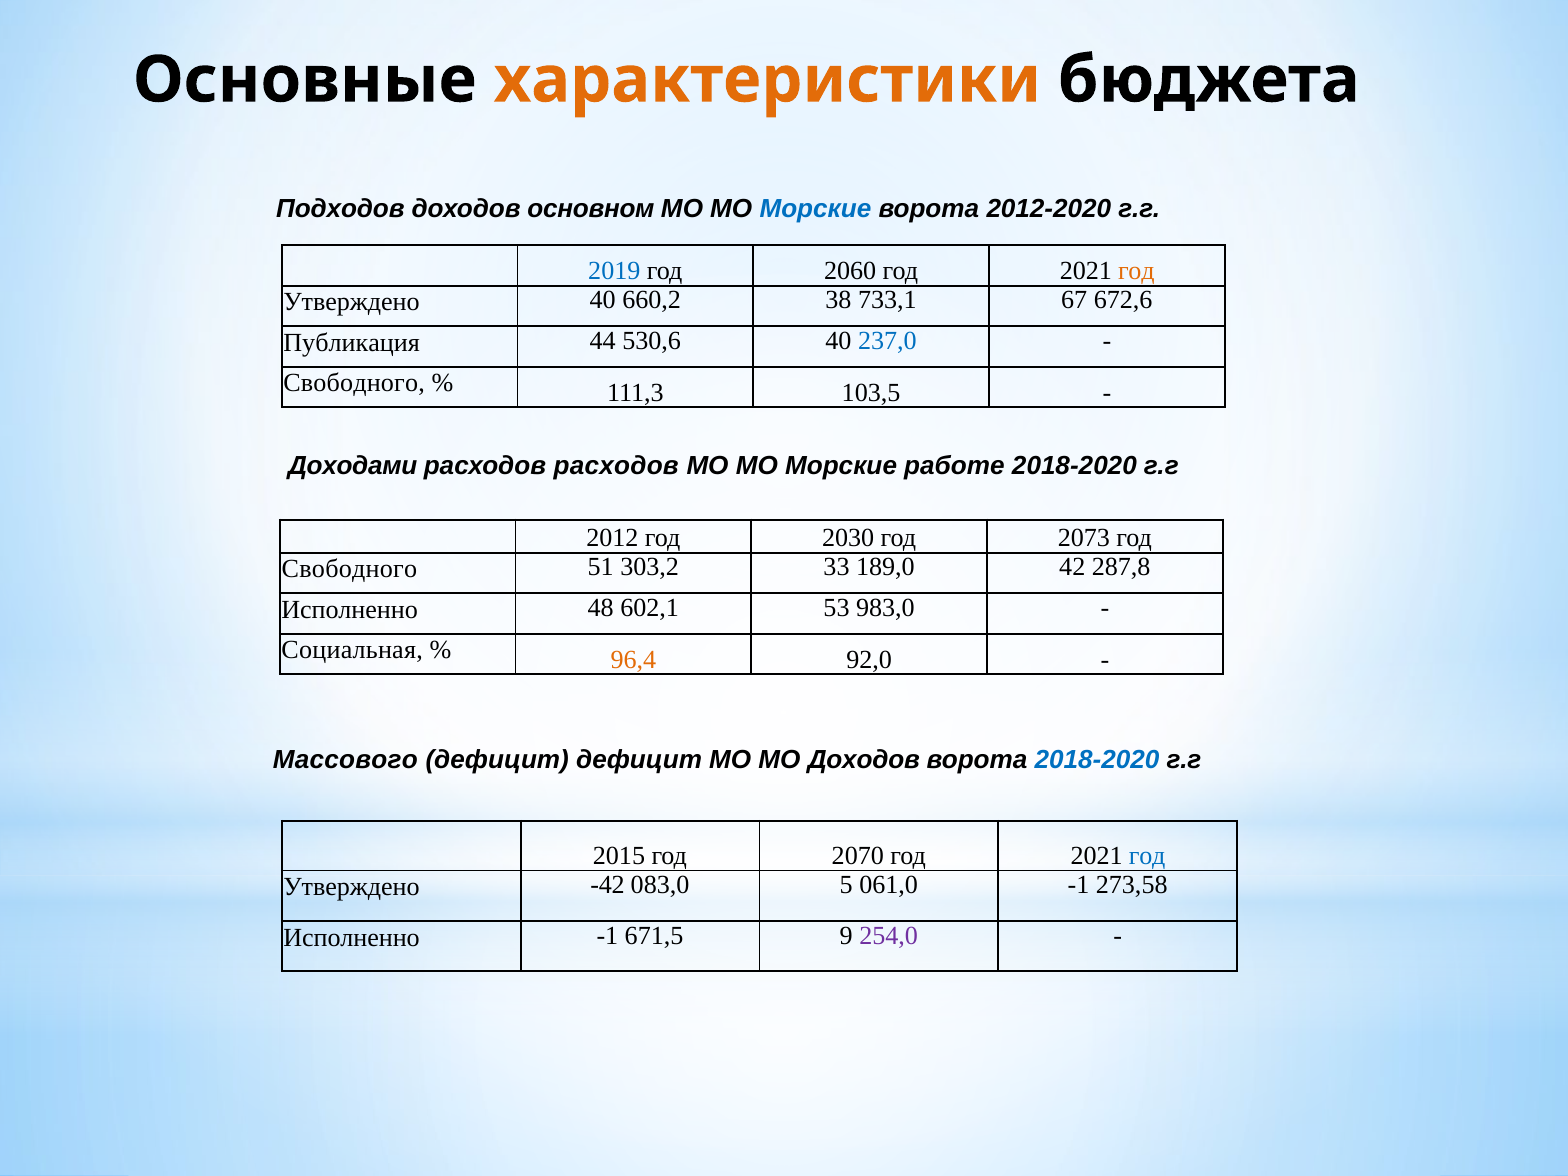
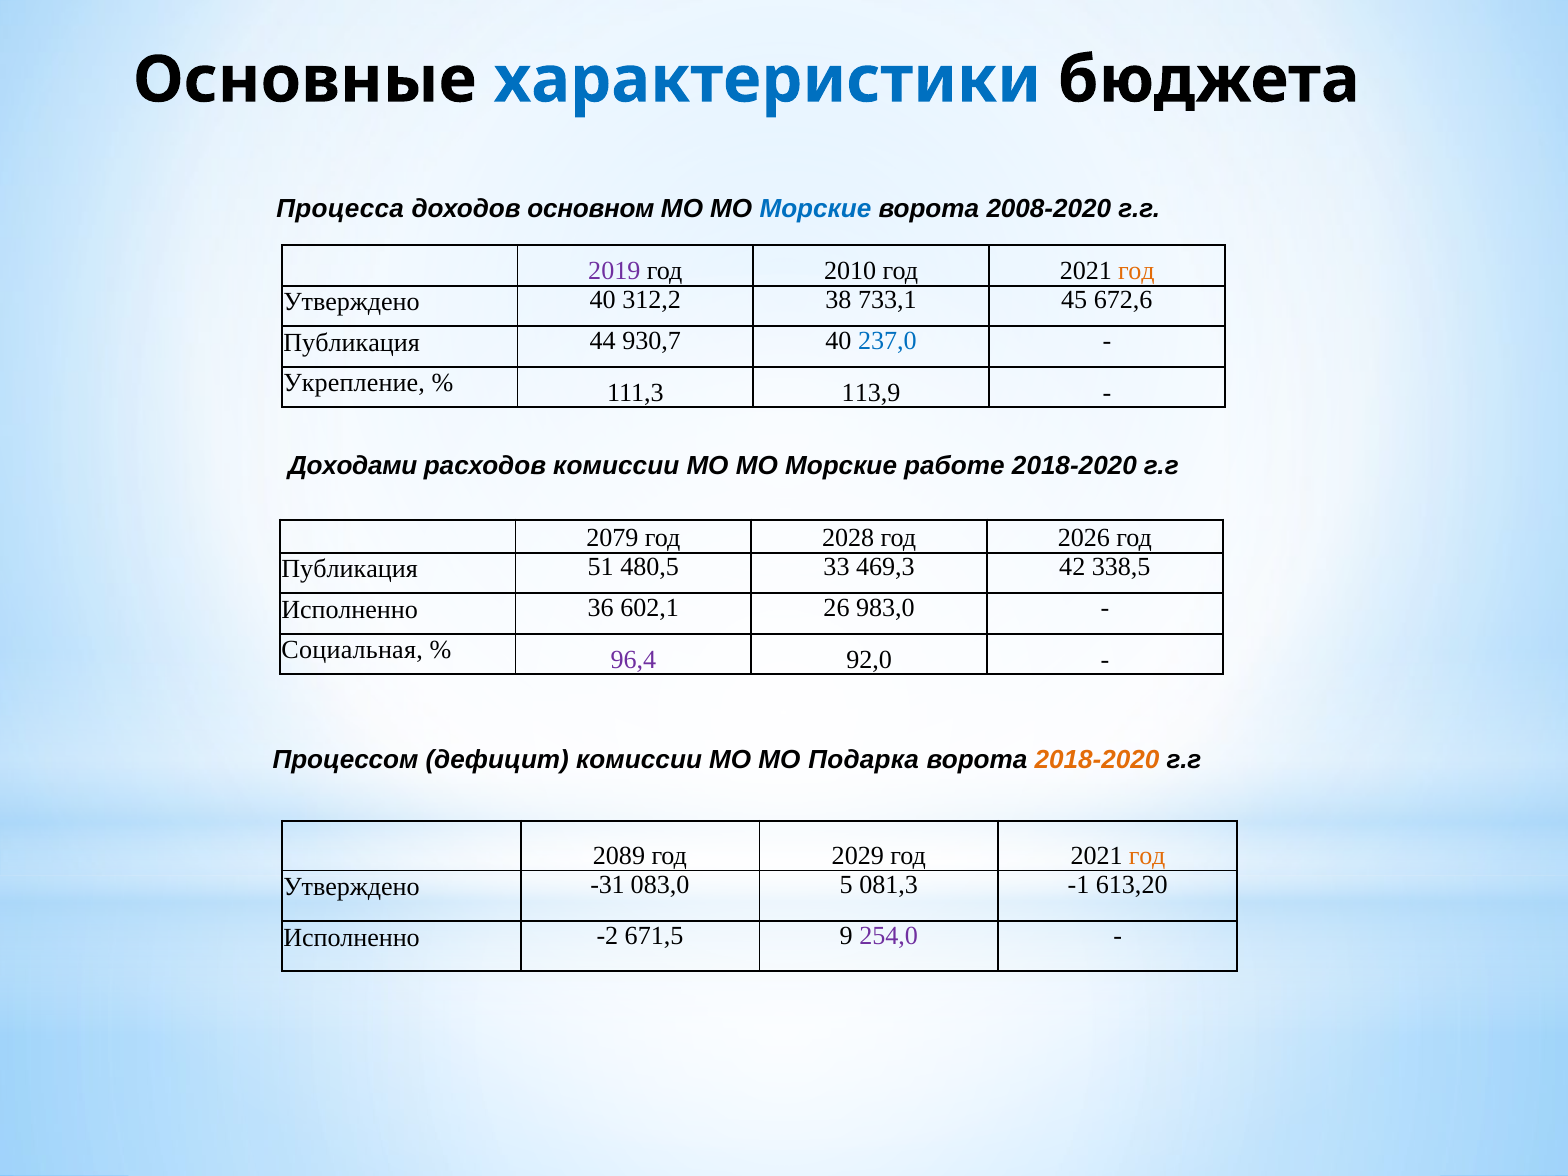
характеристики colour: orange -> blue
Подходов: Подходов -> Процесса
2012-2020: 2012-2020 -> 2008-2020
2019 colour: blue -> purple
2060: 2060 -> 2010
660,2: 660,2 -> 312,2
67: 67 -> 45
530,6: 530,6 -> 930,7
Свободного at (354, 383): Свободного -> Укрепление
103,5: 103,5 -> 113,9
расходов расходов: расходов -> комиссии
2012: 2012 -> 2079
2030: 2030 -> 2028
2073: 2073 -> 2026
Свободного at (349, 569): Свободного -> Публикация
303,2: 303,2 -> 480,5
189,0: 189,0 -> 469,3
287,8: 287,8 -> 338,5
48: 48 -> 36
53: 53 -> 26
96,4 colour: orange -> purple
Массового: Массового -> Процессом
дефицит дефицит: дефицит -> комиссии
МО Доходов: Доходов -> Подарка
2018-2020 at (1097, 760) colour: blue -> orange
2015: 2015 -> 2089
2070: 2070 -> 2029
год at (1147, 856) colour: blue -> orange
-42: -42 -> -31
061,0: 061,0 -> 081,3
273,58: 273,58 -> 613,20
Исполненно -1: -1 -> -2
